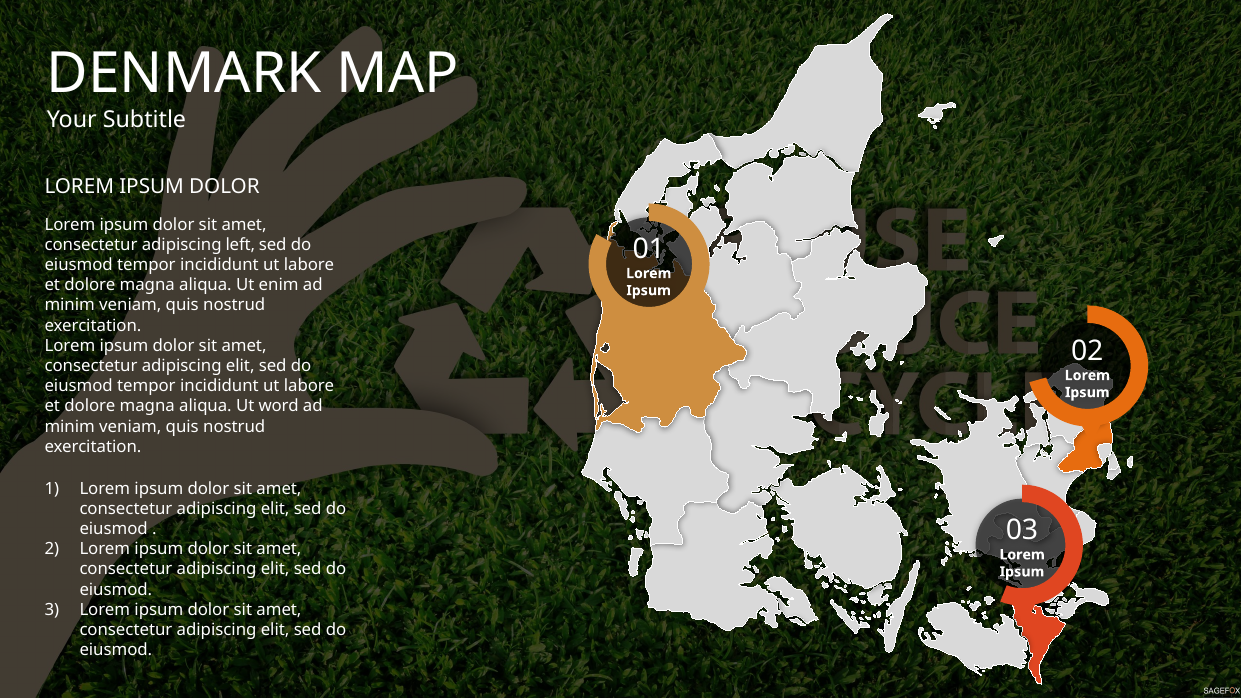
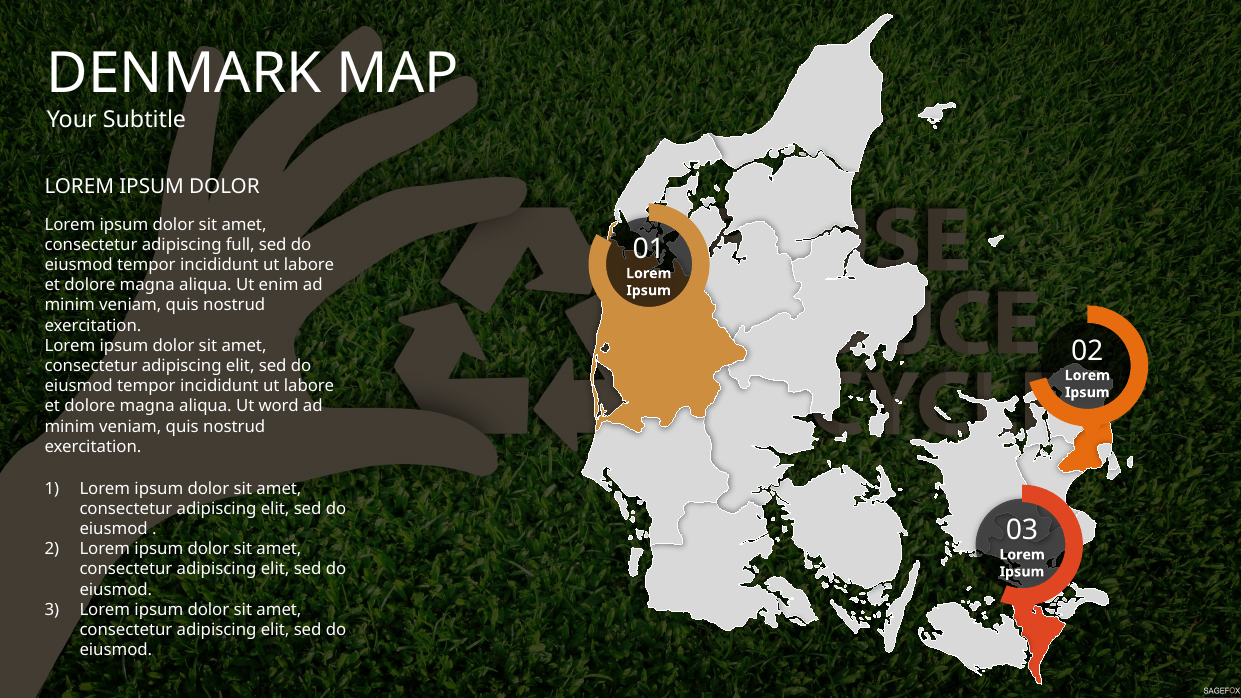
left: left -> full
